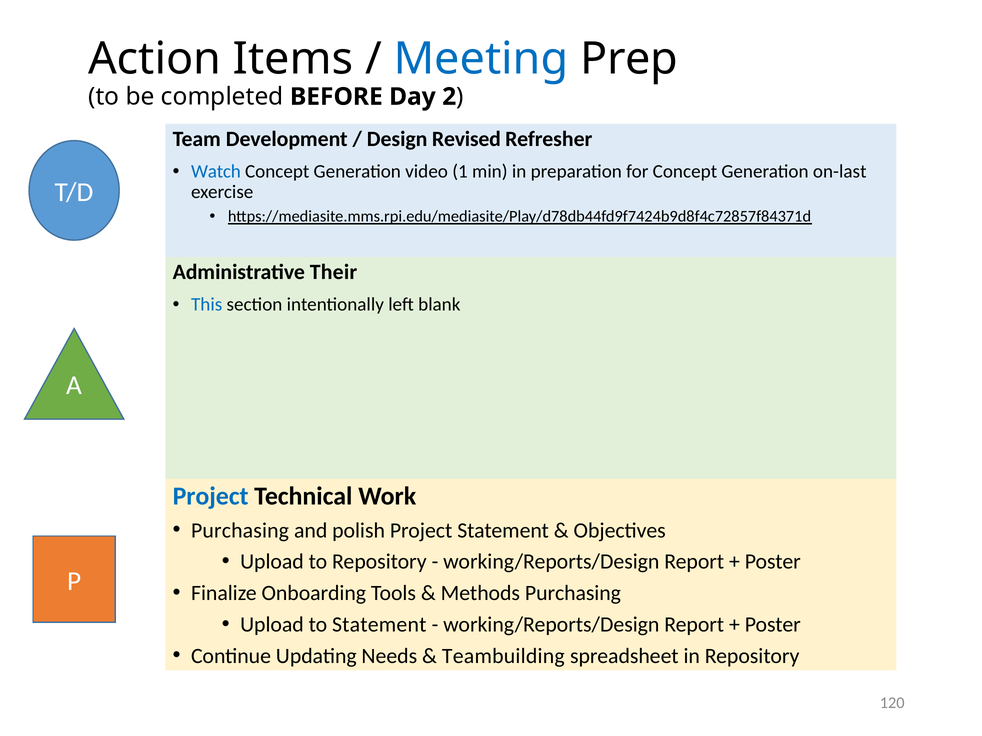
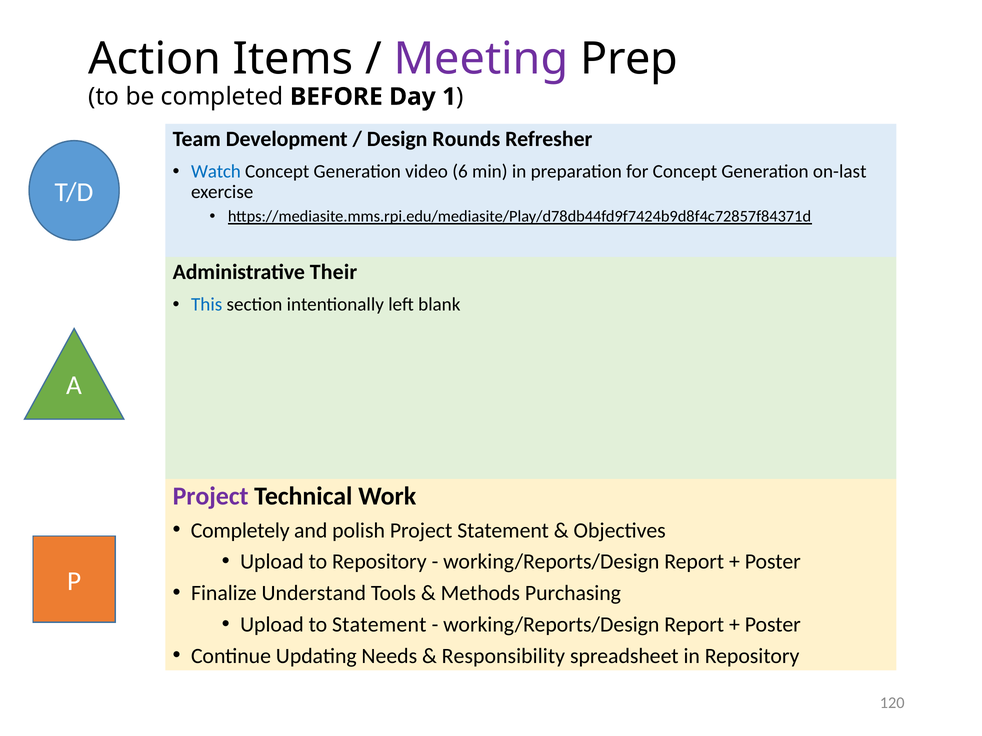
Meeting colour: blue -> purple
2: 2 -> 1
Revised: Revised -> Rounds
1: 1 -> 6
Project at (211, 497) colour: blue -> purple
Purchasing at (240, 531): Purchasing -> Completely
Onboarding: Onboarding -> Understand
Teambuilding: Teambuilding -> Responsibility
